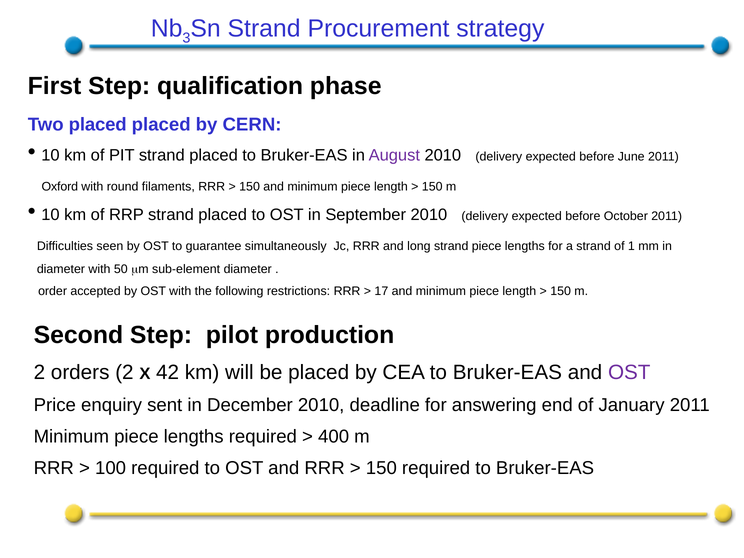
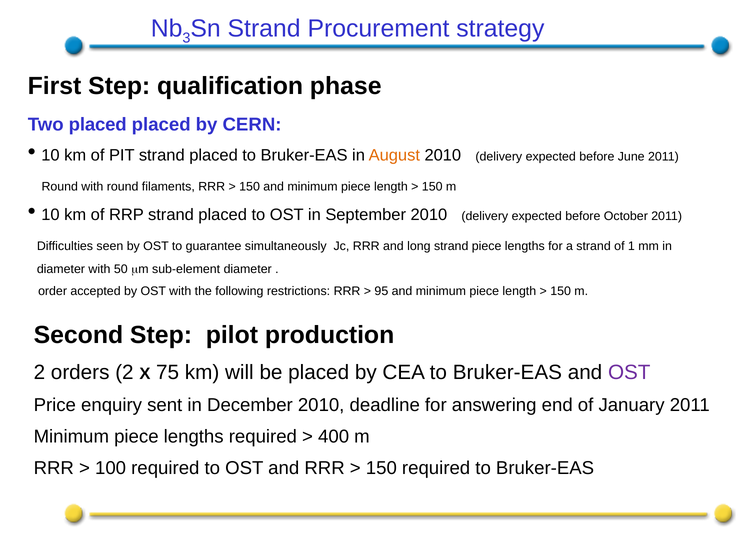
August colour: purple -> orange
Oxford at (60, 186): Oxford -> Round
17: 17 -> 95
42: 42 -> 75
